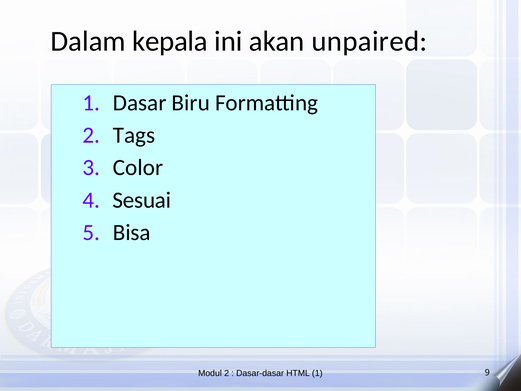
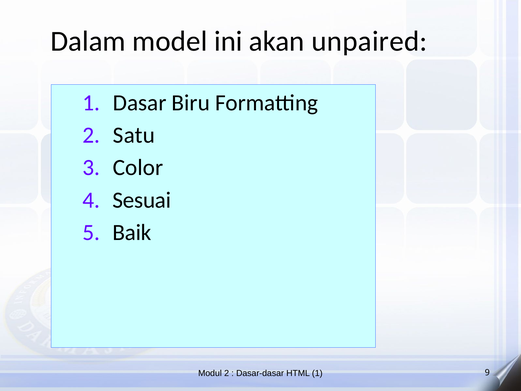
kepala: kepala -> model
Tags: Tags -> Satu
Bisa: Bisa -> Baik
